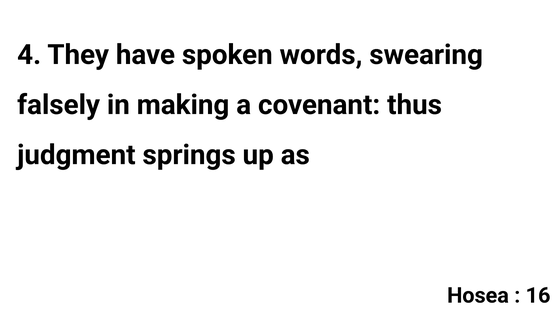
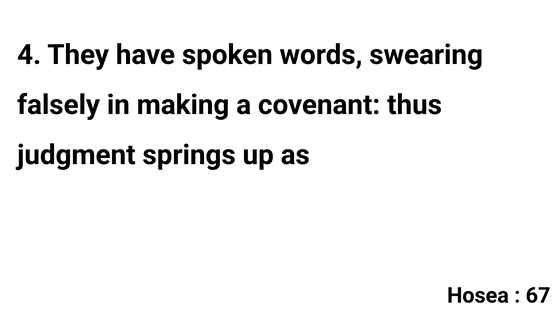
16: 16 -> 67
